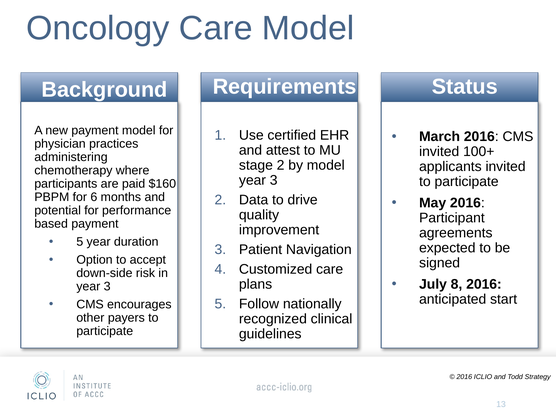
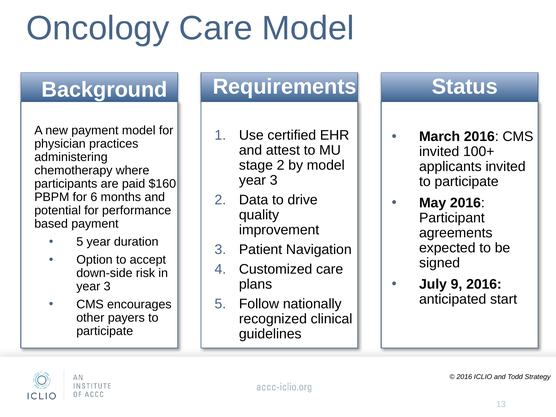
8: 8 -> 9
